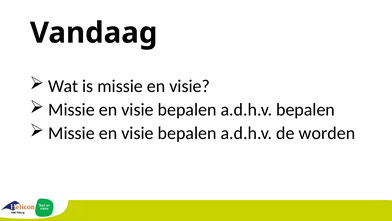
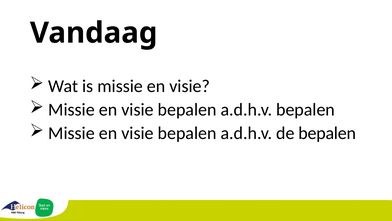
de worden: worden -> bepalen
